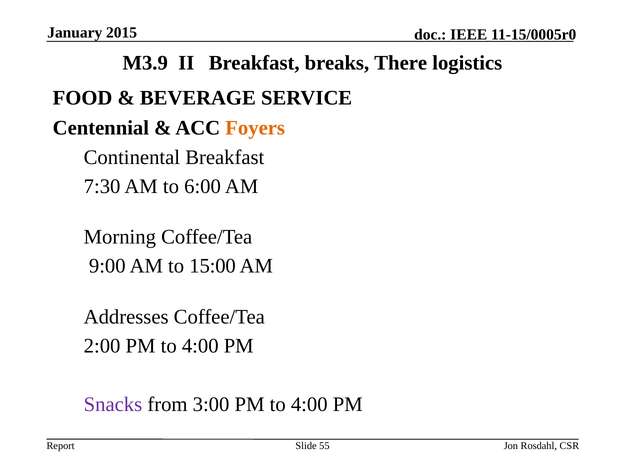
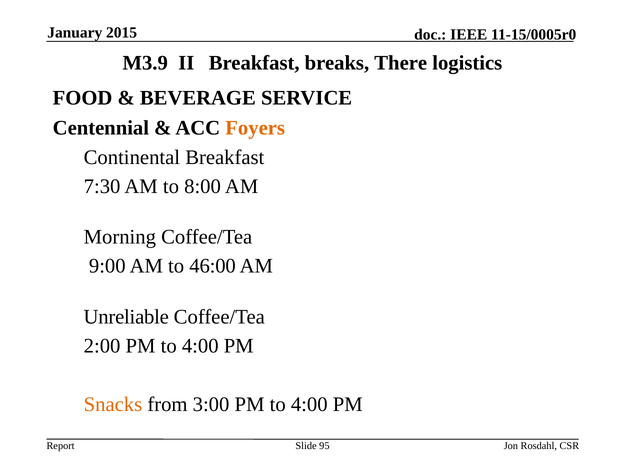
6:00: 6:00 -> 8:00
15:00: 15:00 -> 46:00
Addresses: Addresses -> Unreliable
Snacks colour: purple -> orange
55: 55 -> 95
